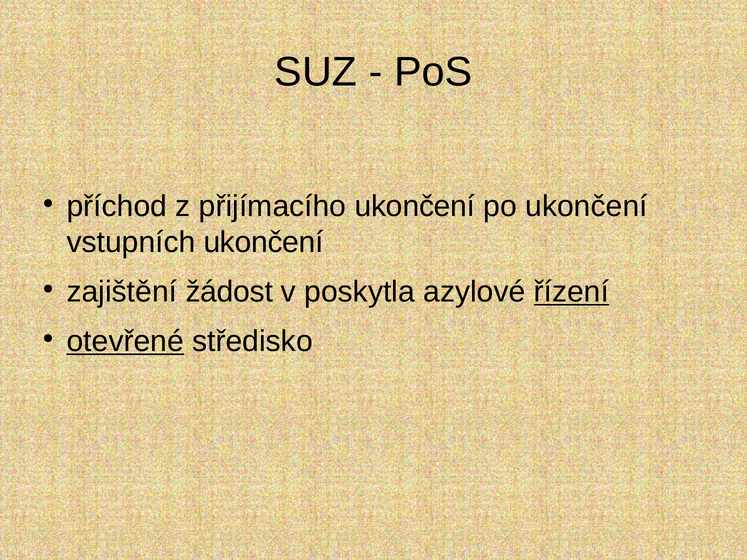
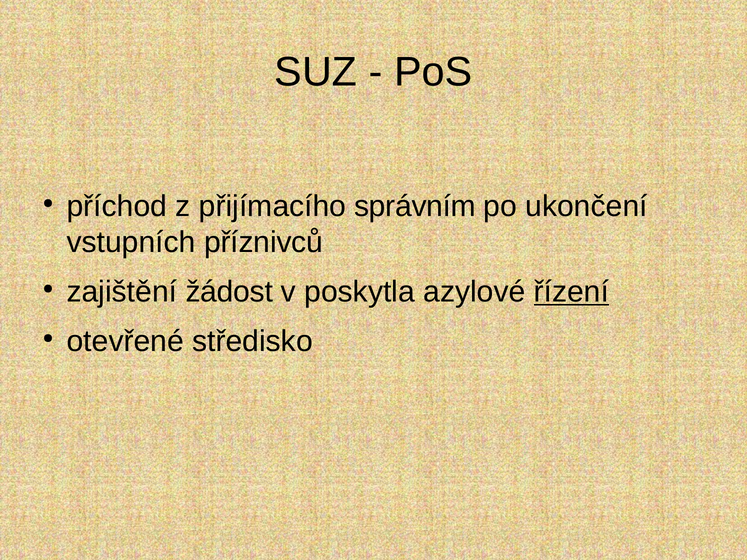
přijímacího ukončení: ukončení -> správním
vstupních ukončení: ukončení -> příznivců
otevřené underline: present -> none
